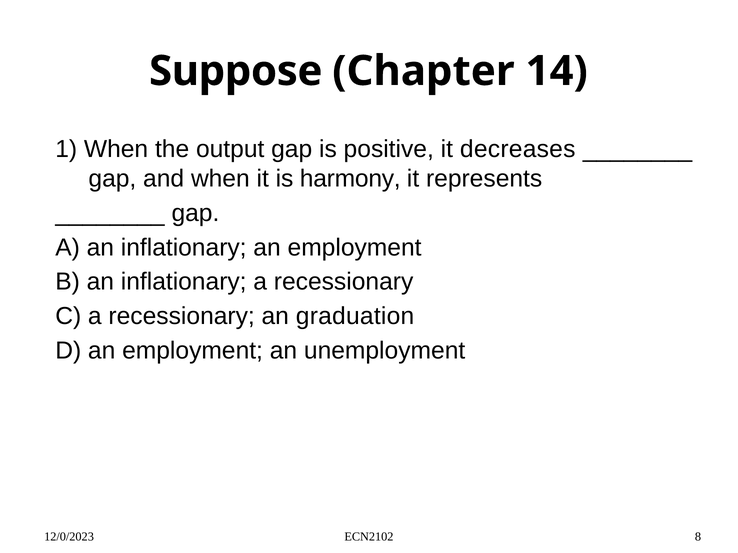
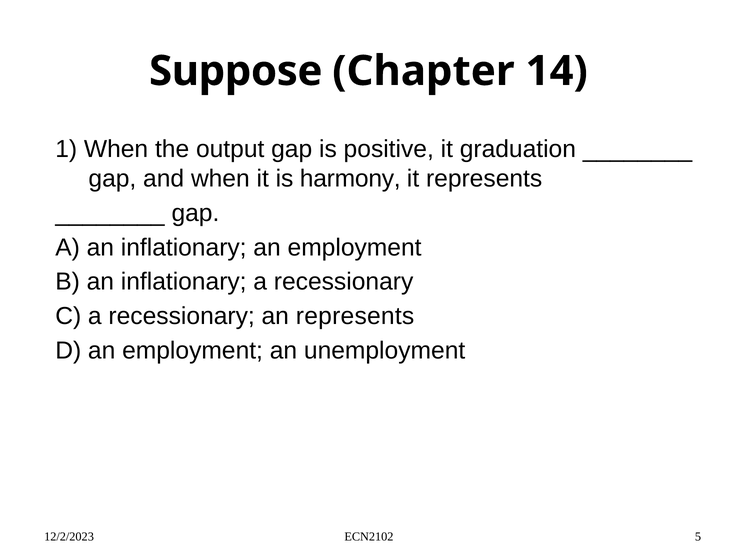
decreases: decreases -> graduation
an graduation: graduation -> represents
12/0/2023: 12/0/2023 -> 12/2/2023
8: 8 -> 5
